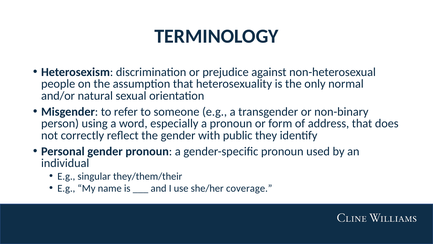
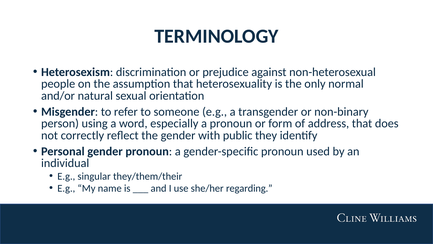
coverage: coverage -> regarding
